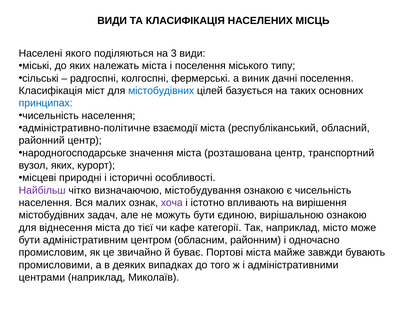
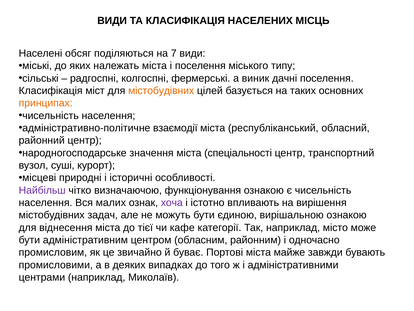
якого: якого -> обсяг
3: 3 -> 7
містобудівних at (161, 91) colour: blue -> orange
принципах colour: blue -> orange
розташована: розташована -> спеціальності
вузол яких: яких -> суші
містобудування: містобудування -> функціонування
